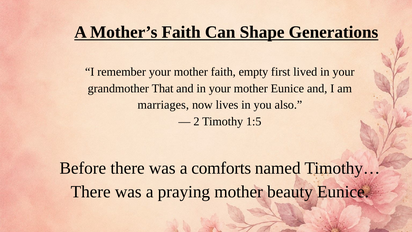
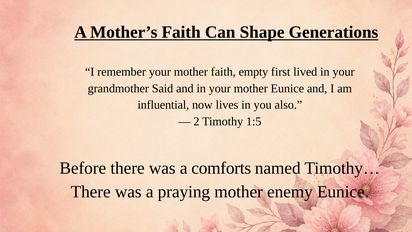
That: That -> Said
marriages: marriages -> influential
beauty: beauty -> enemy
